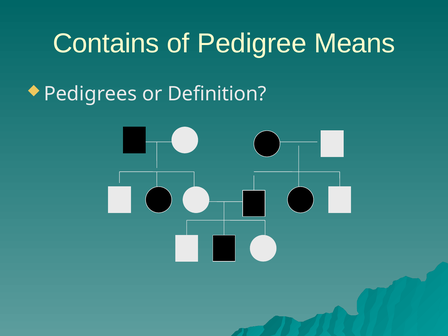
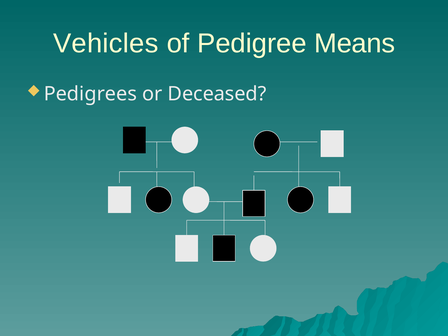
Contains: Contains -> Vehicles
Definition: Definition -> Deceased
